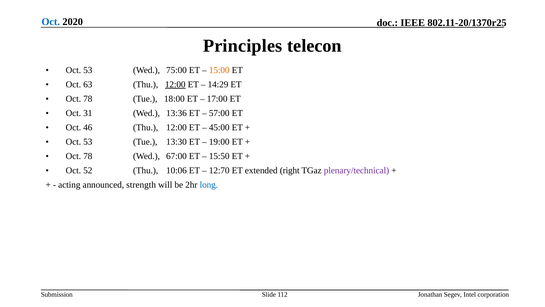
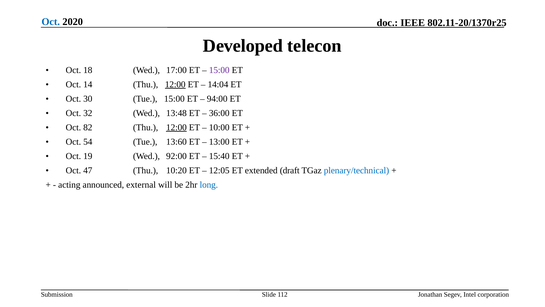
Principles: Principles -> Developed
53 at (88, 70): 53 -> 18
75:00: 75:00 -> 17:00
15:00 at (219, 70) colour: orange -> purple
63: 63 -> 14
14:29: 14:29 -> 14:04
78 at (88, 99): 78 -> 30
Tue 18:00: 18:00 -> 15:00
17:00: 17:00 -> 94:00
31: 31 -> 32
13:36: 13:36 -> 13:48
57:00: 57:00 -> 36:00
46: 46 -> 82
12:00 at (176, 127) underline: none -> present
45:00: 45:00 -> 10:00
53 at (88, 142): 53 -> 54
13:30: 13:30 -> 13:60
19:00: 19:00 -> 13:00
78 at (88, 156): 78 -> 19
67:00: 67:00 -> 92:00
15:50: 15:50 -> 15:40
52: 52 -> 47
10:06: 10:06 -> 10:20
12:70: 12:70 -> 12:05
right: right -> draft
plenary/technical colour: purple -> blue
strength: strength -> external
